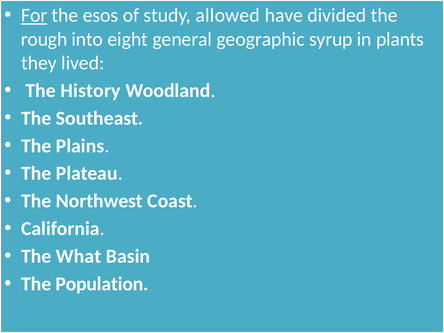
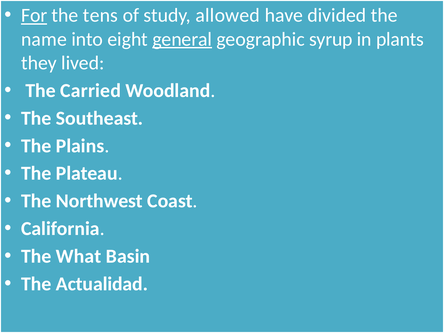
esos: esos -> tens
rough: rough -> name
general underline: none -> present
History: History -> Carried
Population: Population -> Actualidad
